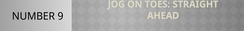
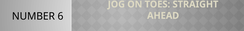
9: 9 -> 6
